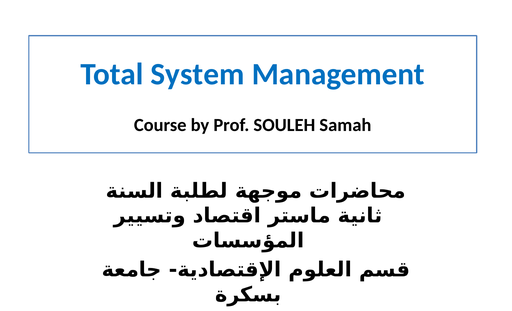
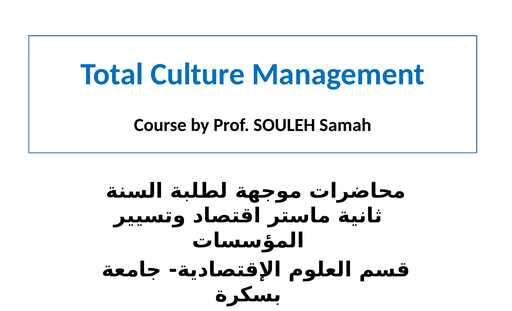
System: System -> Culture
